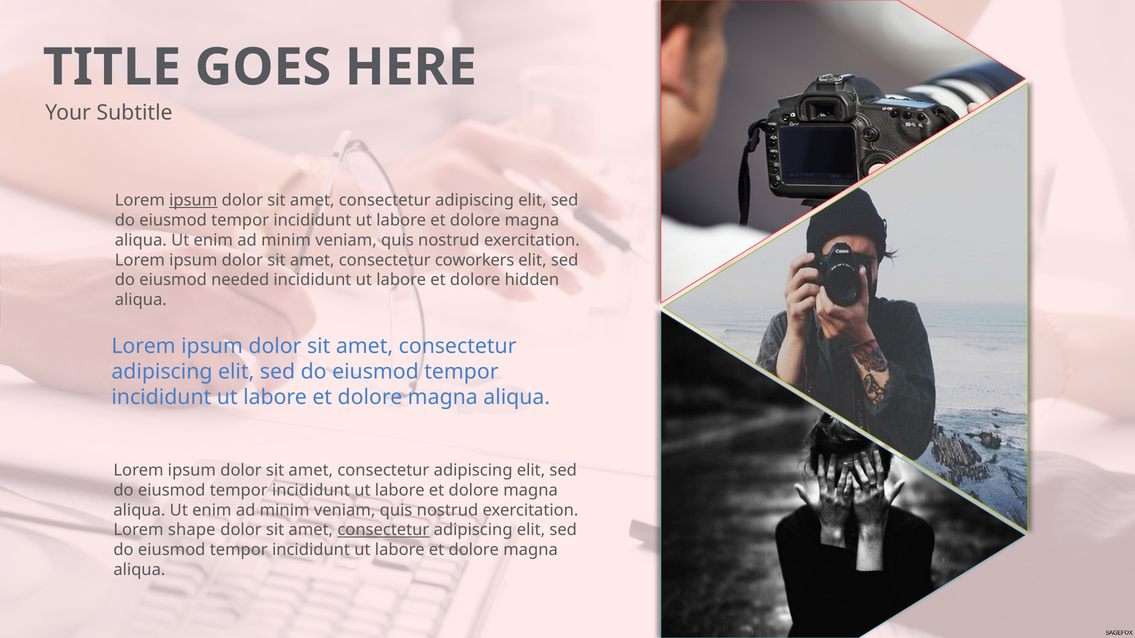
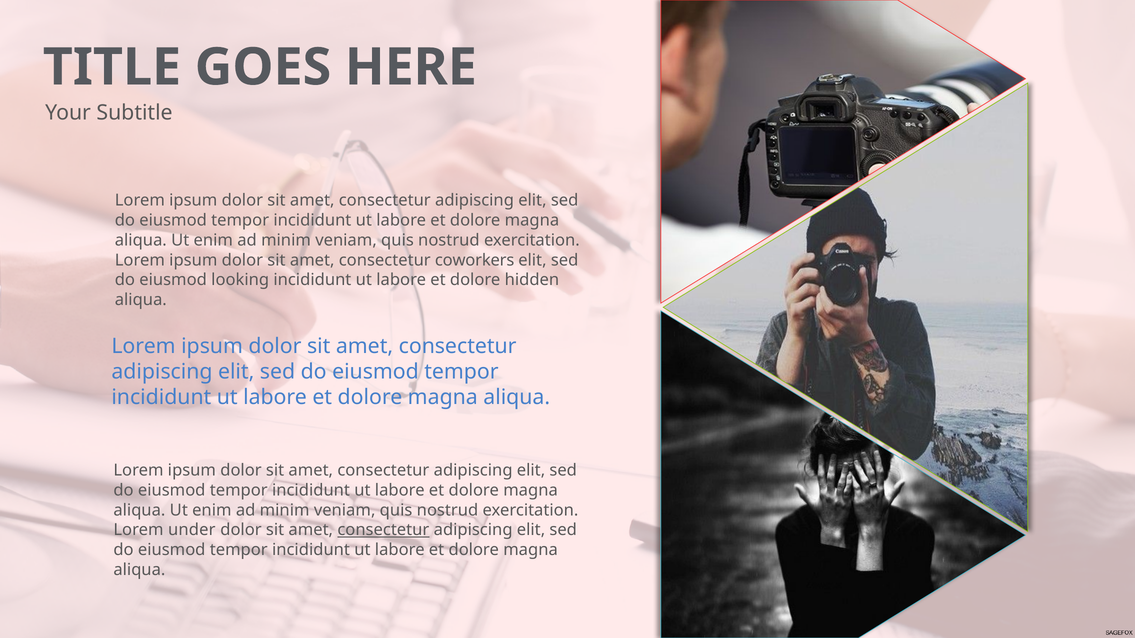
ipsum at (193, 201) underline: present -> none
needed: needed -> looking
shape: shape -> under
